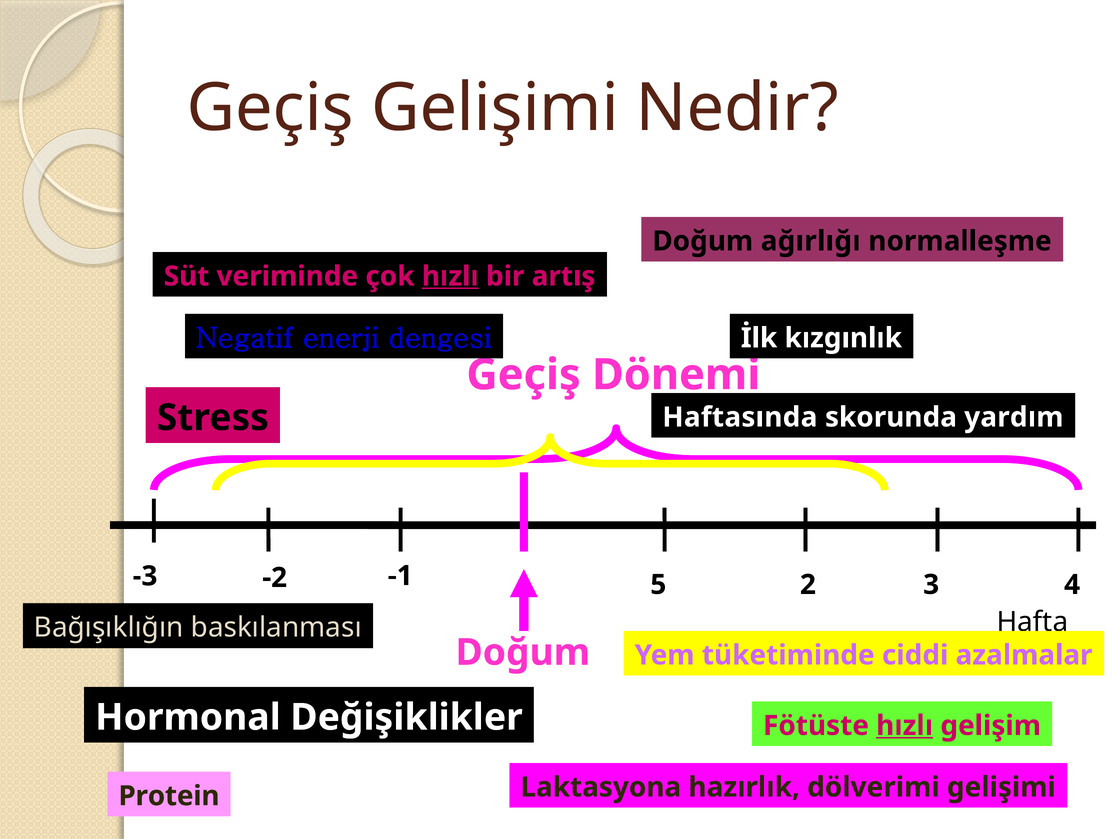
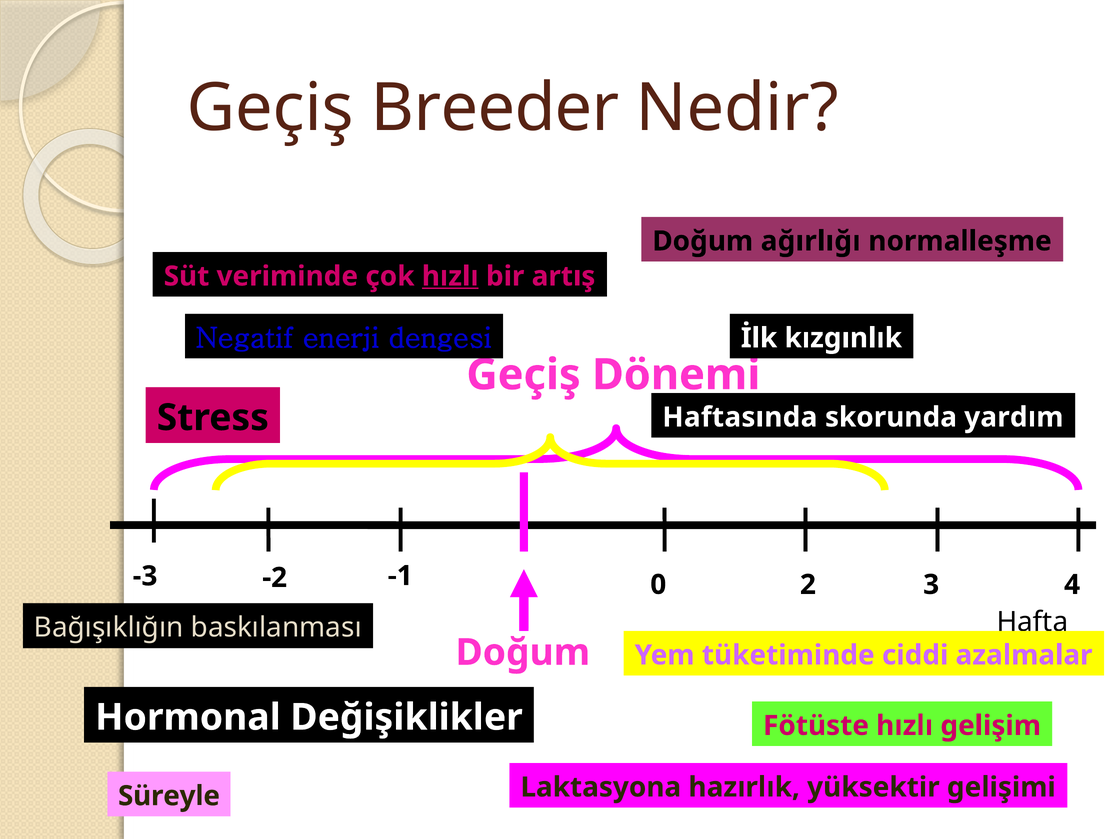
Geçiş Gelişimi: Gelişimi -> Breeder
5: 5 -> 0
hızlı at (905, 725) underline: present -> none
dölverimi: dölverimi -> yüksektir
Protein: Protein -> Süreyle
